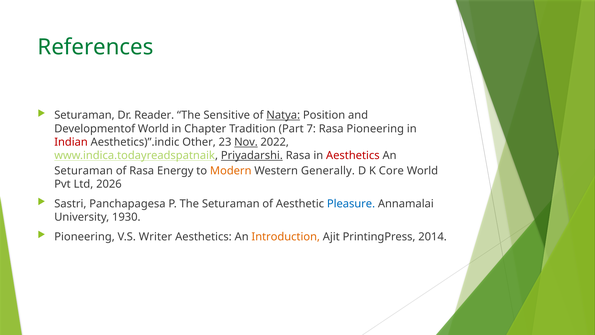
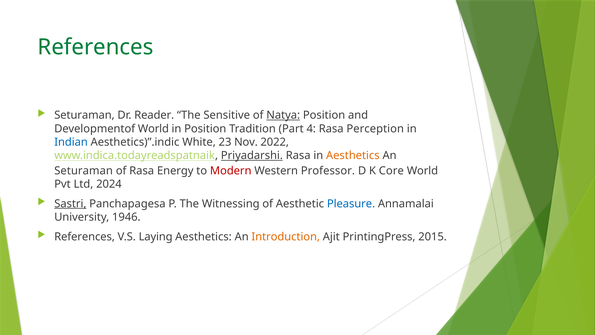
in Chapter: Chapter -> Position
7: 7 -> 4
Rasa Pioneering: Pioneering -> Perception
Indian colour: red -> blue
Other: Other -> White
Nov underline: present -> none
Aesthetics at (353, 155) colour: red -> orange
Modern colour: orange -> red
Generally: Generally -> Professor
2026: 2026 -> 2024
Sastri underline: none -> present
The Seturaman: Seturaman -> Witnessing
1930: 1930 -> 1946
Pioneering at (84, 236): Pioneering -> References
Writer: Writer -> Laying
2014: 2014 -> 2015
